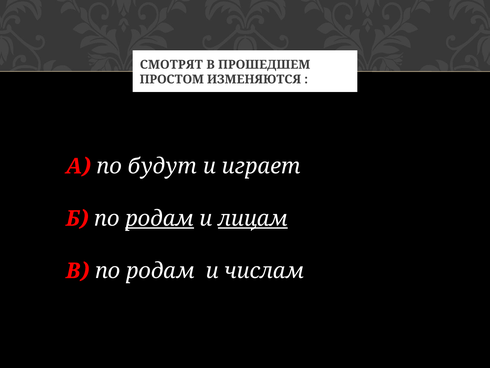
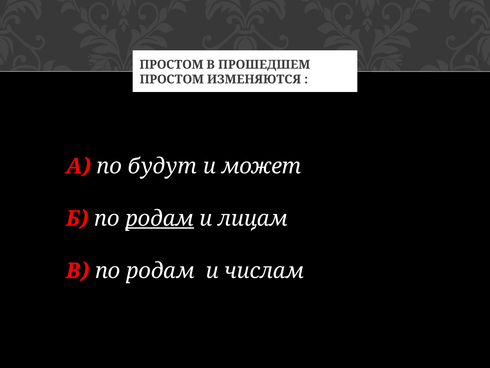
СМОТРЯТ at (171, 65): СМОТРЯТ -> ПРОСТОМ
играет: играет -> может
лицам underline: present -> none
